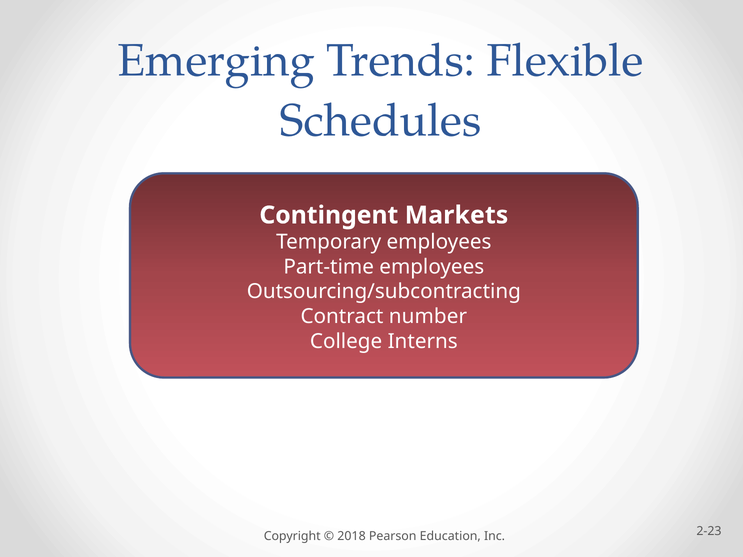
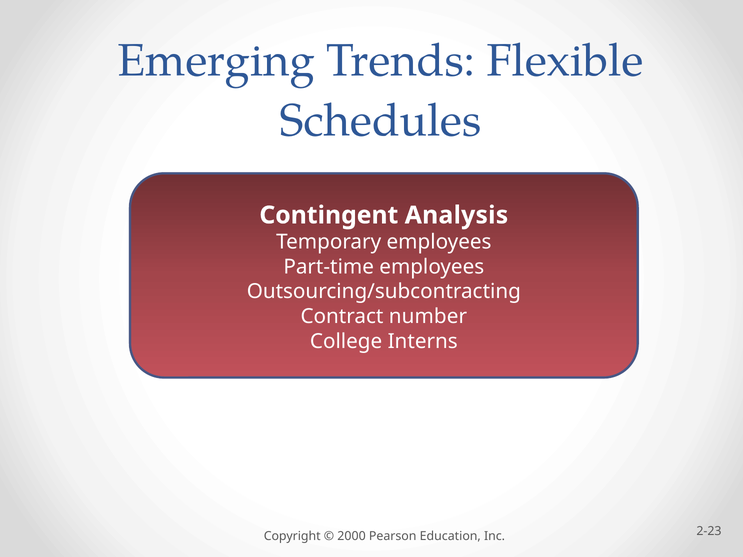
Markets: Markets -> Analysis
2018: 2018 -> 2000
